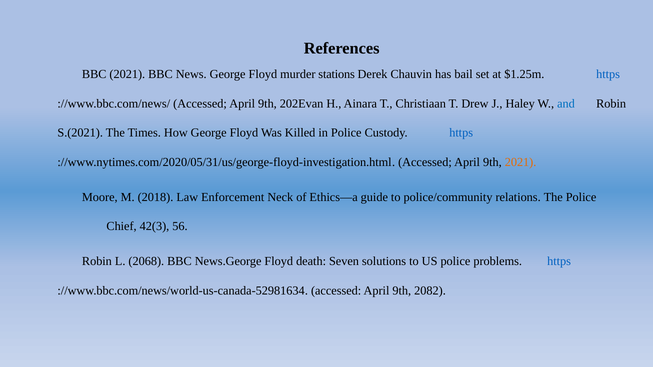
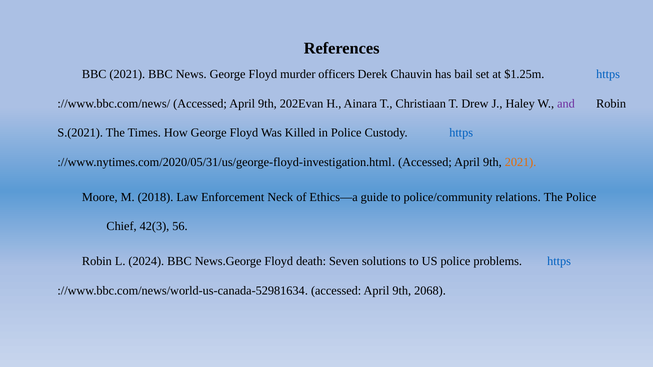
stations: stations -> officers
and colour: blue -> purple
2068: 2068 -> 2024
2082: 2082 -> 2068
